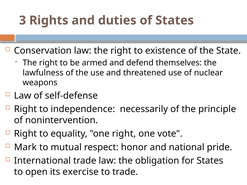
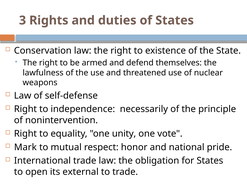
one right: right -> unity
exercise: exercise -> external
